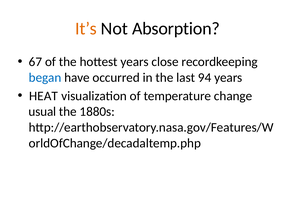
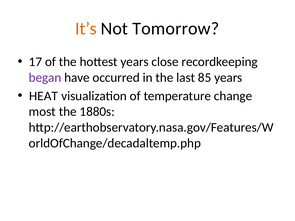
Absorption: Absorption -> Tomorrow
67: 67 -> 17
began colour: blue -> purple
94: 94 -> 85
usual: usual -> most
